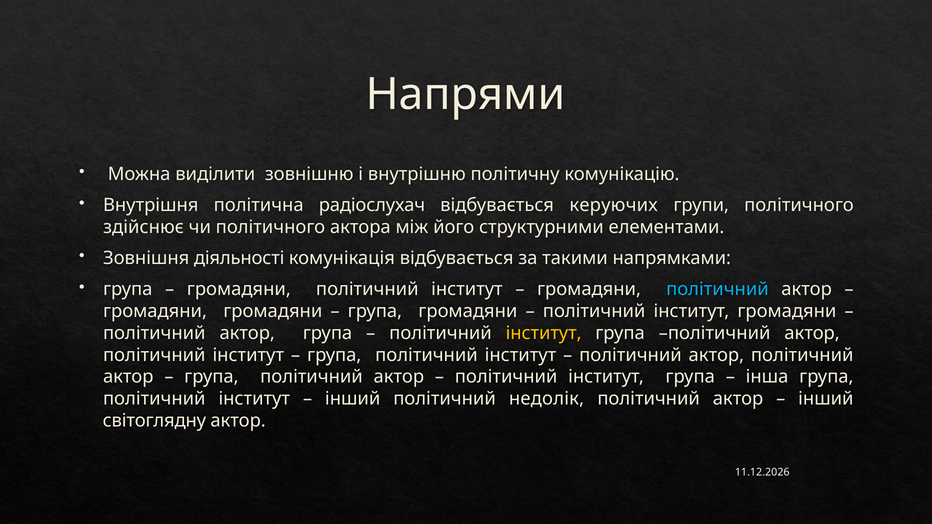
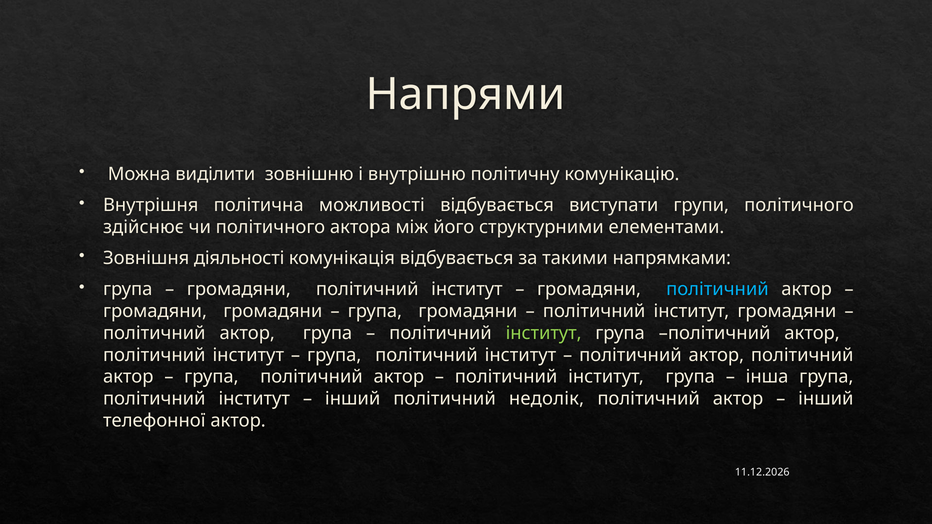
радіослухач: радіослухач -> можливості
керуючих: керуючих -> виступати
інститут at (544, 333) colour: yellow -> light green
світоглядну: світоглядну -> телефонної
